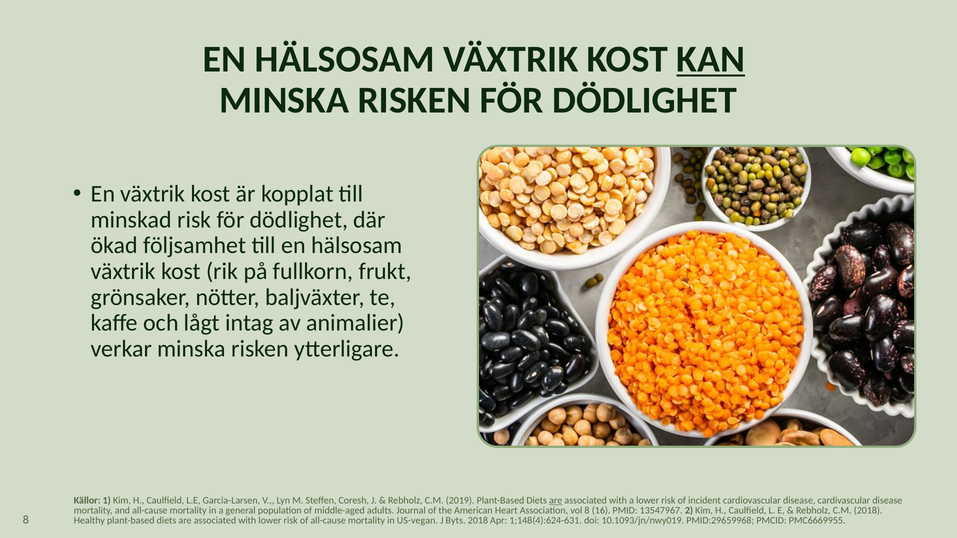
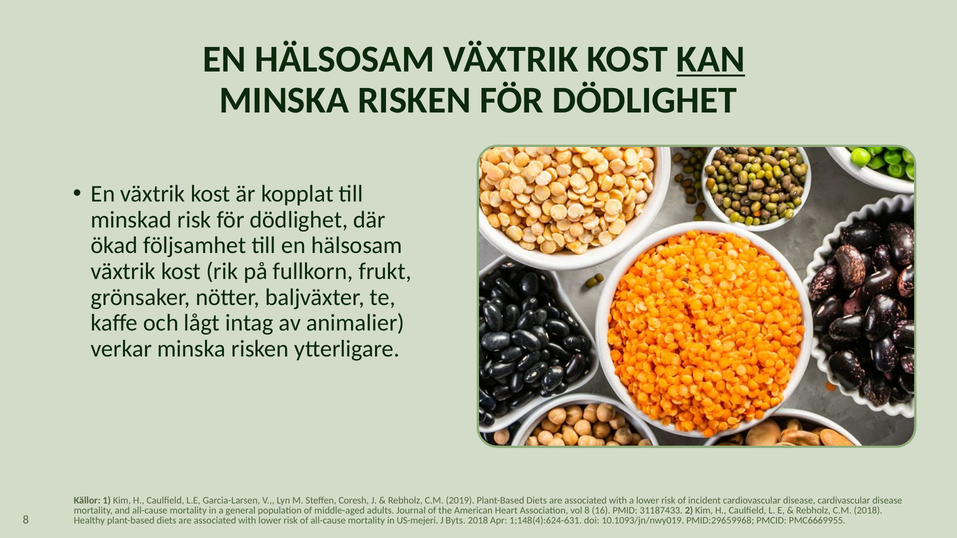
are at (556, 501) underline: present -> none
13547967: 13547967 -> 31187433
US-vegan: US-vegan -> US-mejeri
